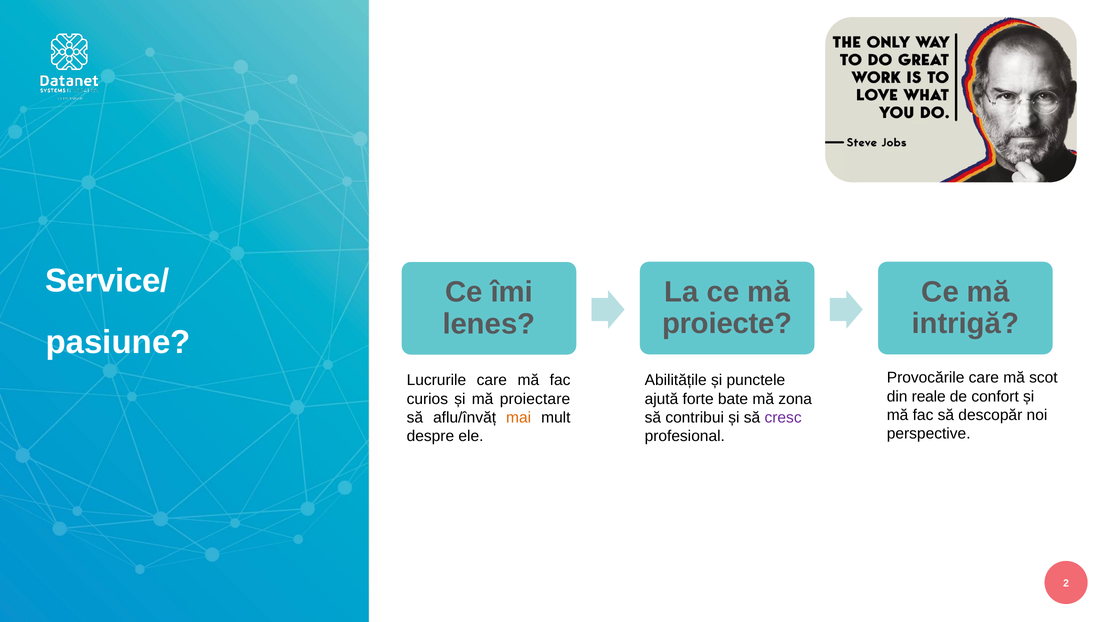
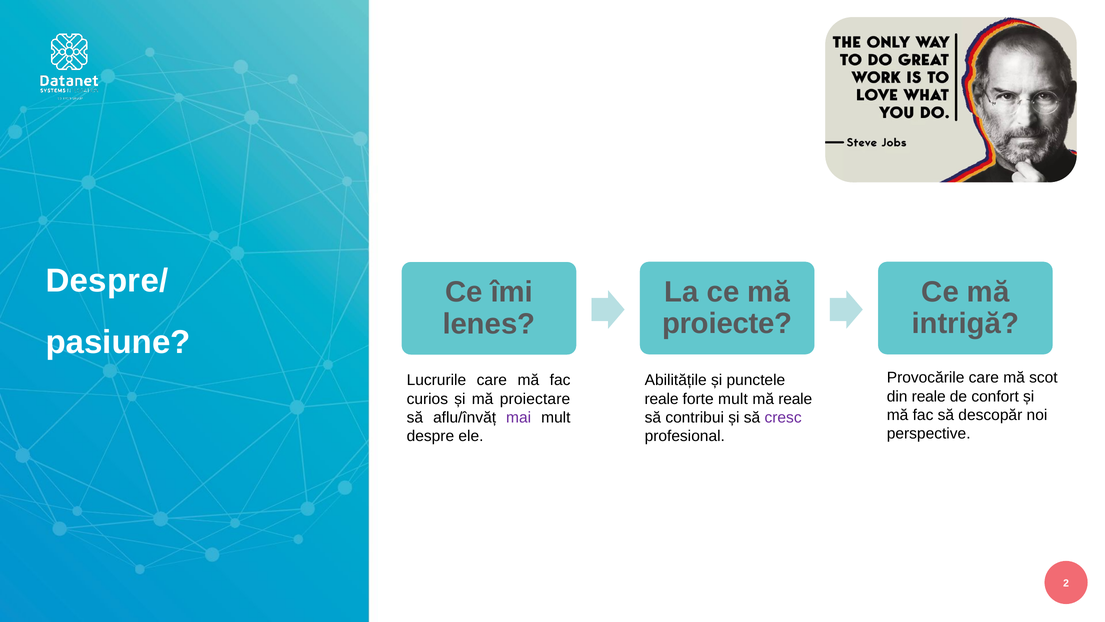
Service/: Service/ -> Despre/
ajută at (661, 399): ajută -> reale
forte bate: bate -> mult
mă zona: zona -> reale
mai colour: orange -> purple
